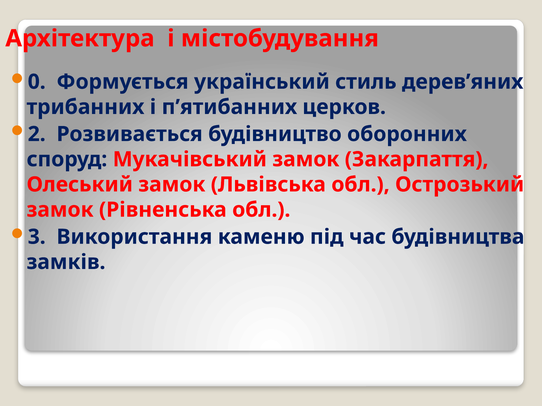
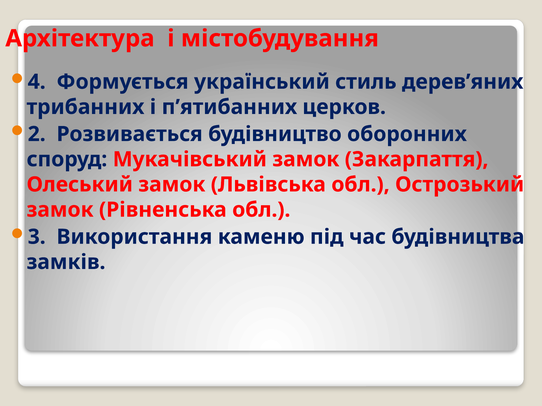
0: 0 -> 4
